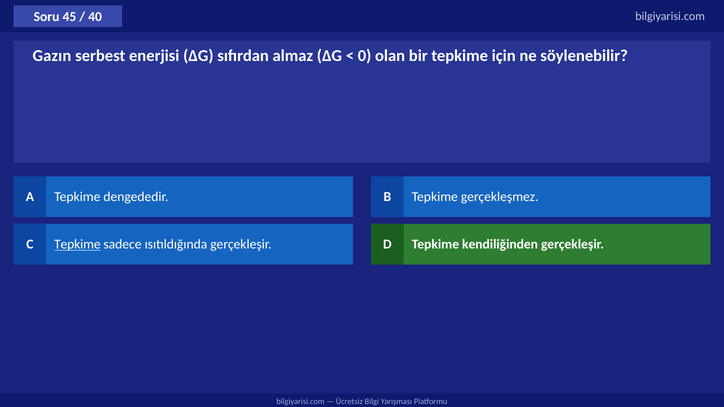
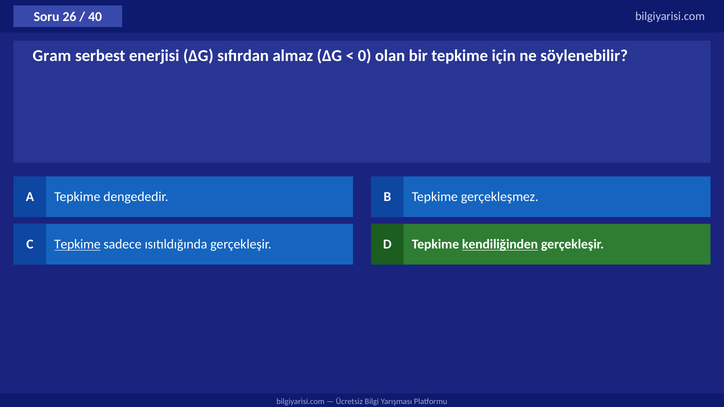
45: 45 -> 26
Gazın: Gazın -> Gram
kendiliğinden underline: none -> present
